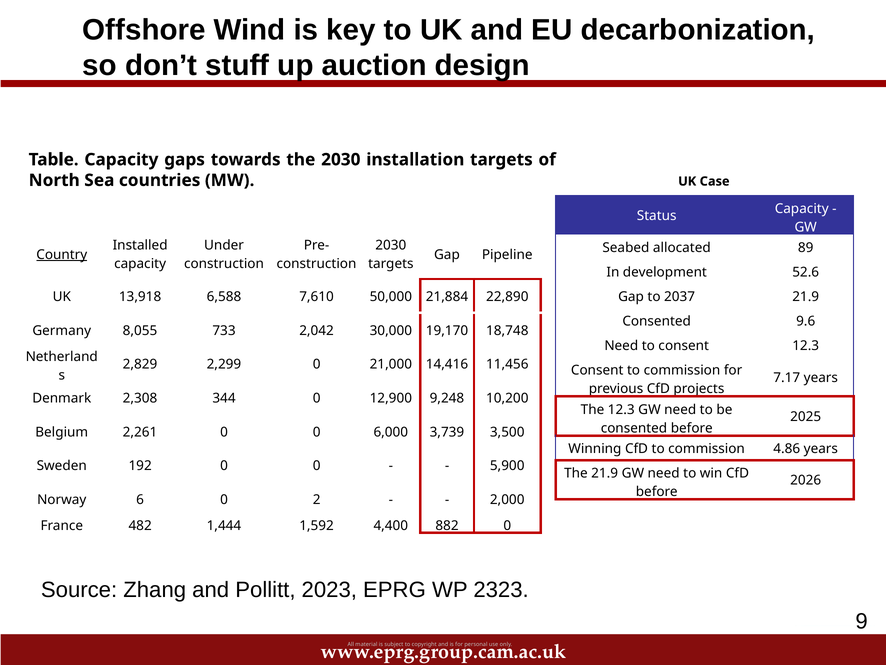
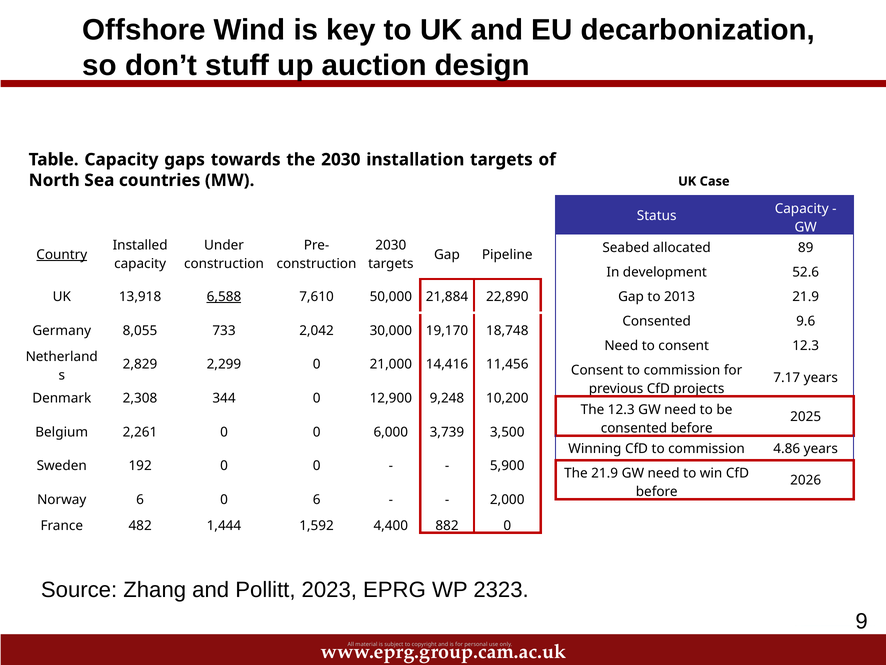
6,588 underline: none -> present
2037: 2037 -> 2013
0 2: 2 -> 6
